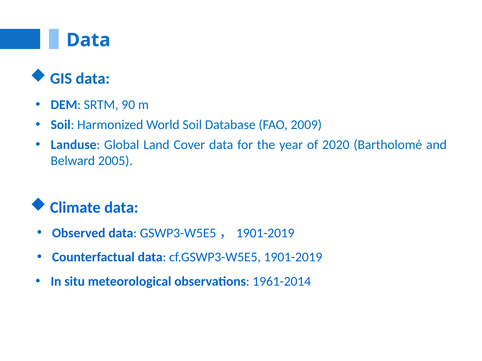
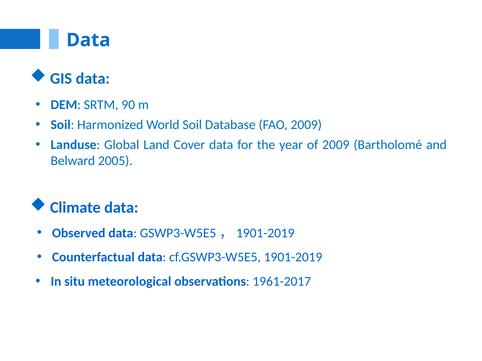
of 2020: 2020 -> 2009
1961-2014: 1961-2014 -> 1961-2017
